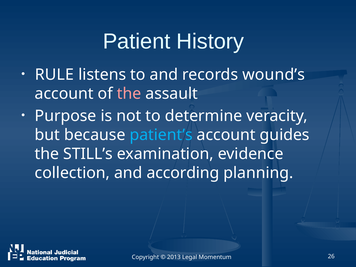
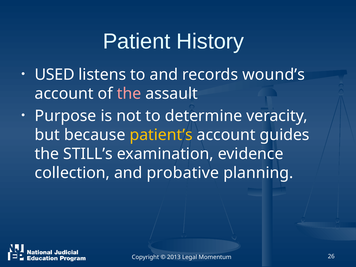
RULE: RULE -> USED
patient’s colour: light blue -> yellow
according: according -> probative
